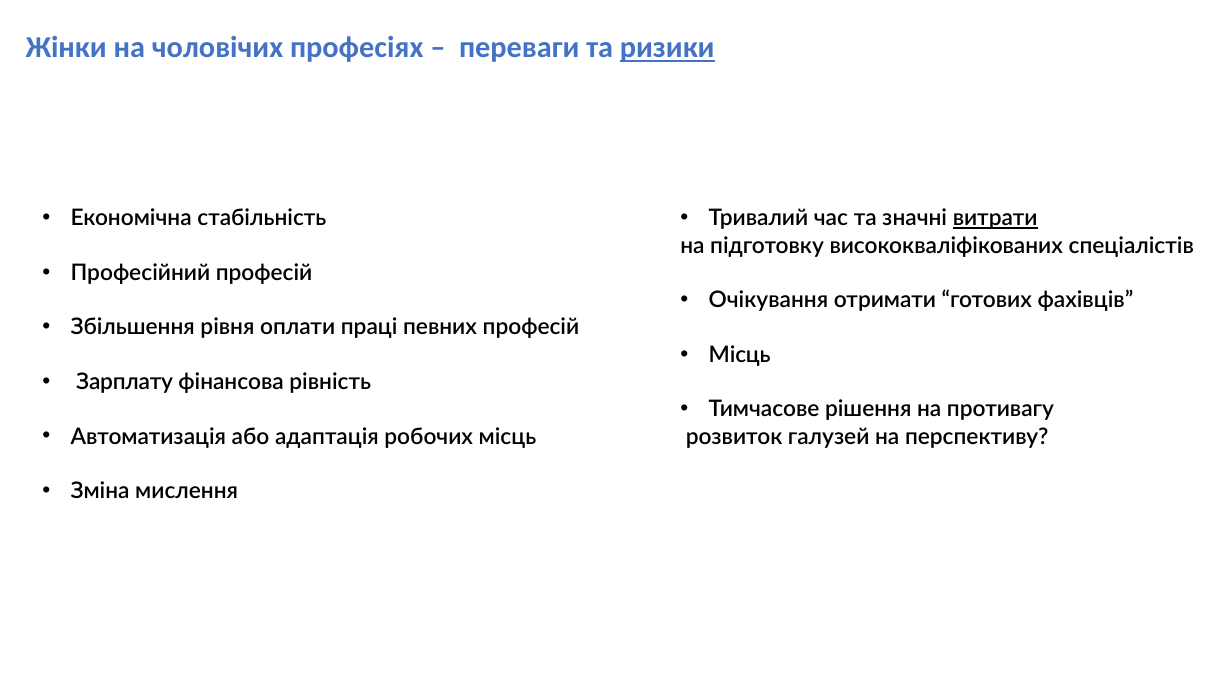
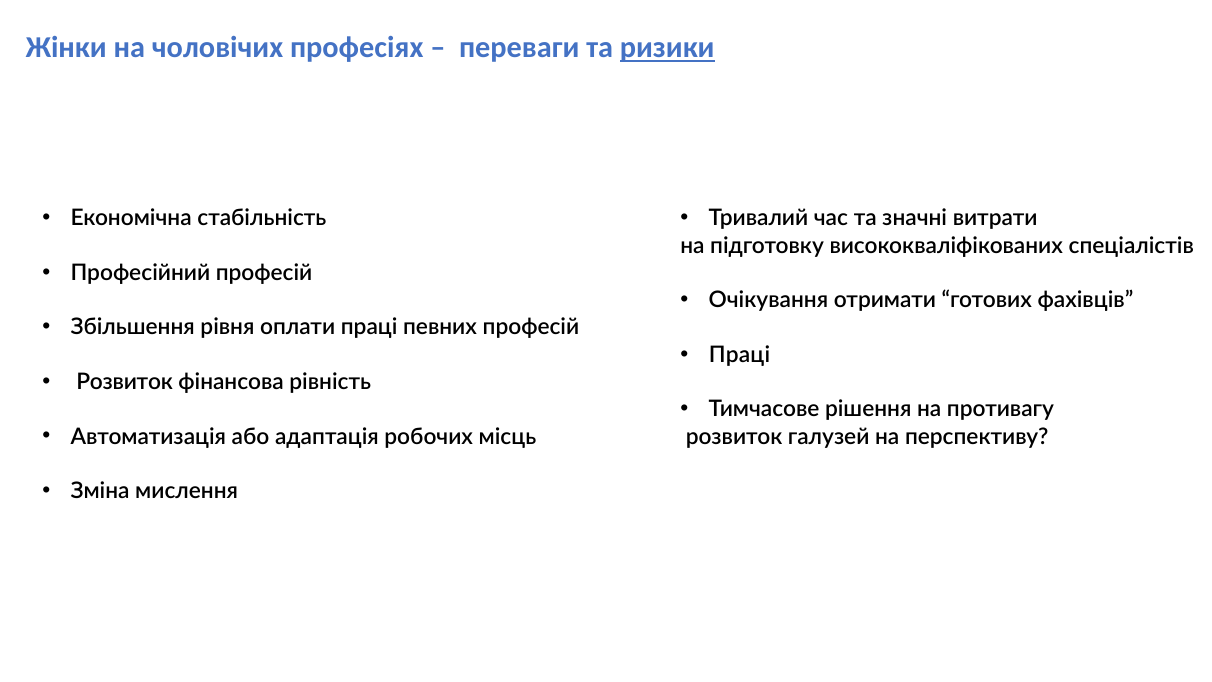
витрати underline: present -> none
Місць at (740, 355): Місць -> Праці
Зарплату at (125, 382): Зарплату -> Розвиток
